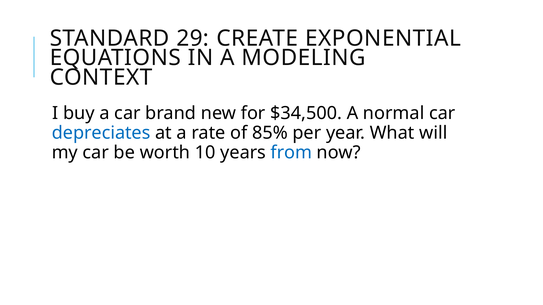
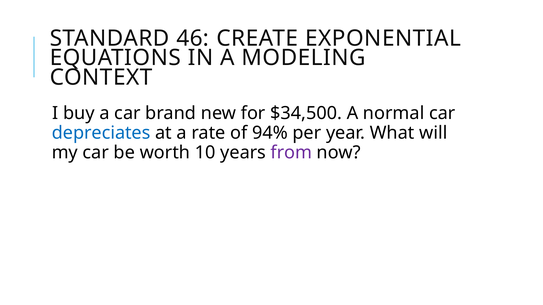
29: 29 -> 46
85%: 85% -> 94%
from colour: blue -> purple
